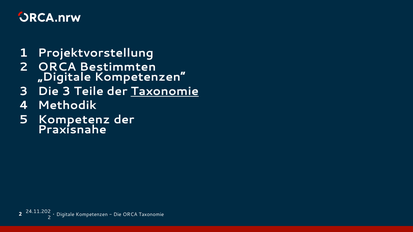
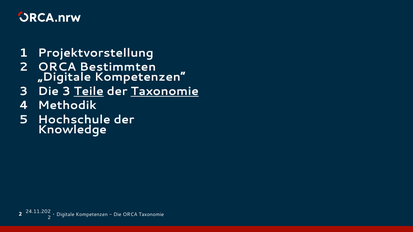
Teile underline: none -> present
Kompetenz: Kompetenz -> Hochschule
Praxisnahe: Praxisnahe -> Knowledge
